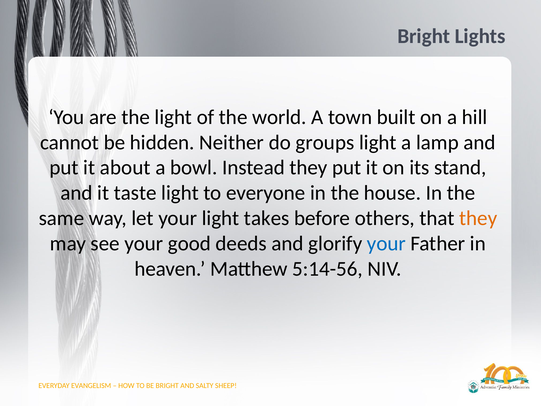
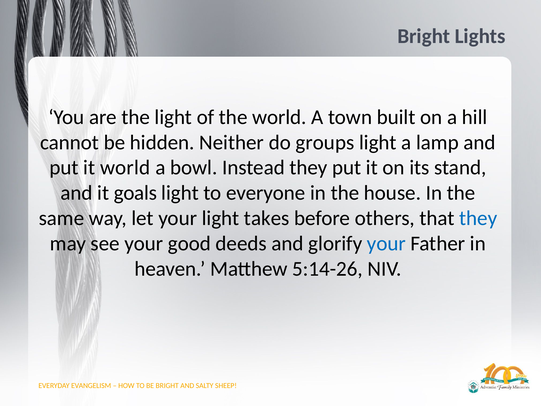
it about: about -> world
taste: taste -> goals
they at (478, 218) colour: orange -> blue
5:14-56: 5:14-56 -> 5:14-26
